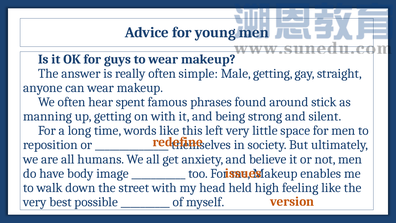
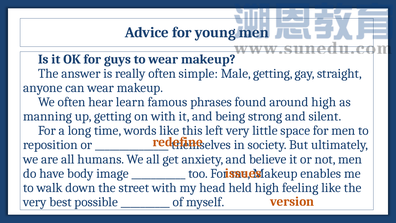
spent: spent -> learn
around stick: stick -> high
